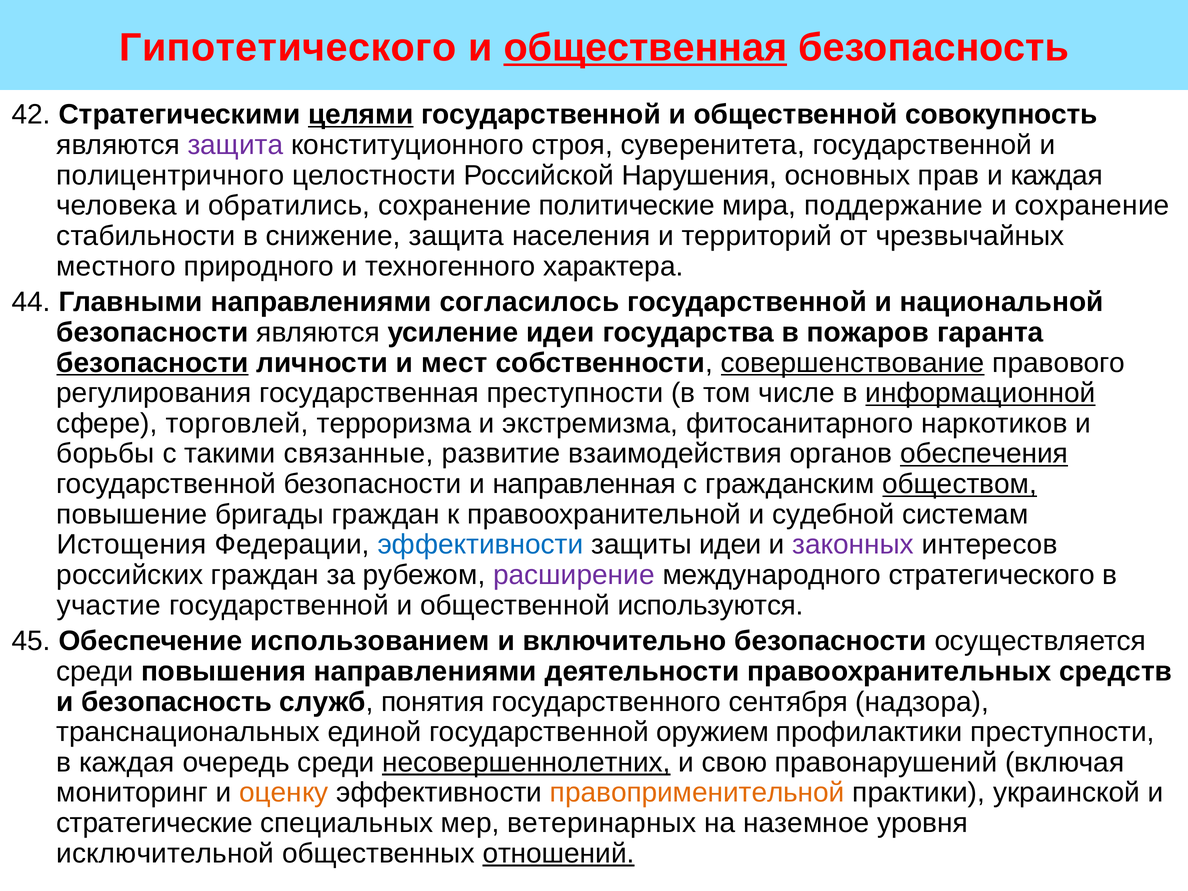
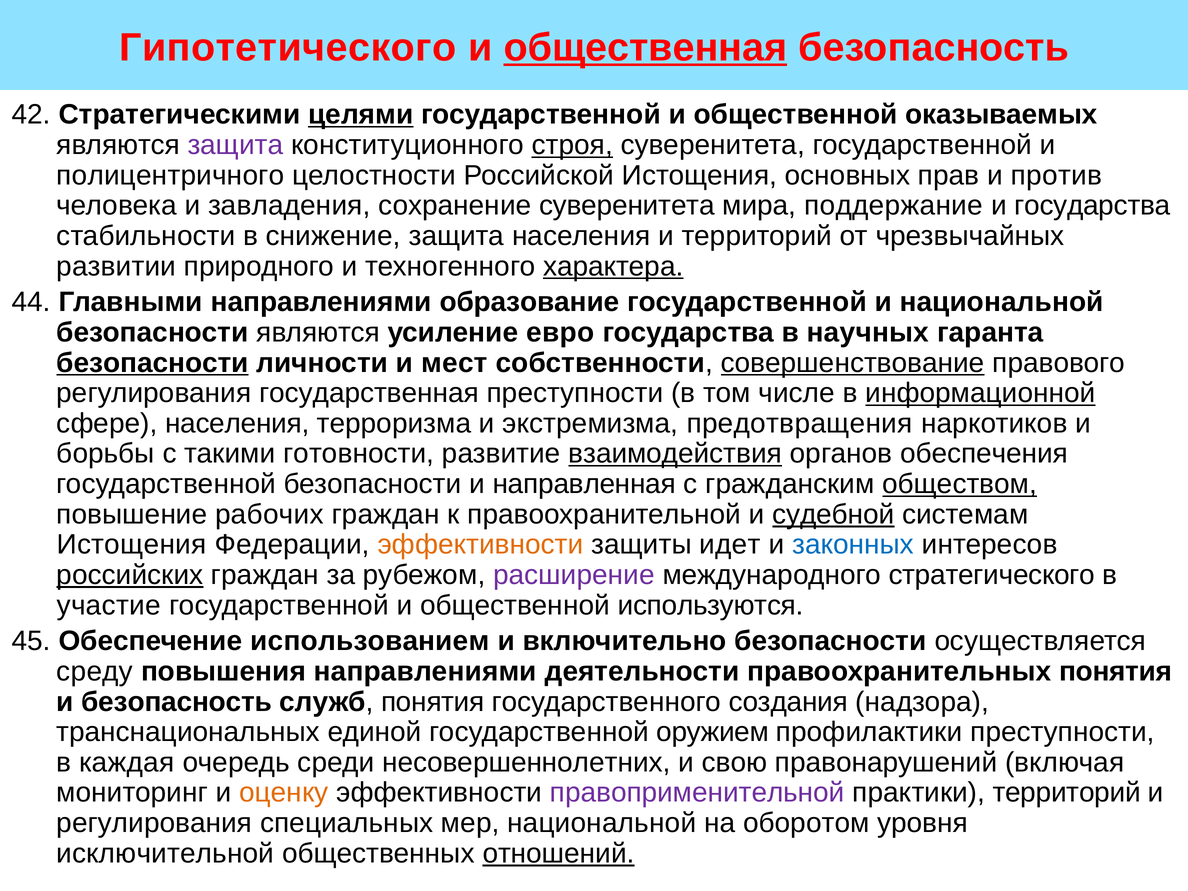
совокупность: совокупность -> оказываемых
строя underline: none -> present
Российской Нарушения: Нарушения -> Истощения
и каждая: каждая -> против
обратились: обратились -> завладения
сохранение политические: политические -> суверенитета
и сохранение: сохранение -> государства
местного: местного -> развитии
характера underline: none -> present
согласилось: согласилось -> образование
усиление идеи: идеи -> евро
пожаров: пожаров -> научных
сфере торговлей: торговлей -> населения
фитосанитарного: фитосанитарного -> предотвращения
связанные: связанные -> готовности
взаимодействия underline: none -> present
обеспечения underline: present -> none
бригады: бригады -> рабочих
судебной underline: none -> present
эффективности at (481, 545) colour: blue -> orange
защиты идеи: идеи -> идет
законных colour: purple -> blue
российских underline: none -> present
среди at (95, 672): среди -> среду
правоохранительных средств: средств -> понятия
сентября: сентября -> создания
несовершеннолетних underline: present -> none
правоприменительной colour: orange -> purple
практики украинской: украинской -> территорий
стратегические at (154, 823): стратегические -> регулирования
мер ветеринарных: ветеринарных -> национальной
наземное: наземное -> оборотом
